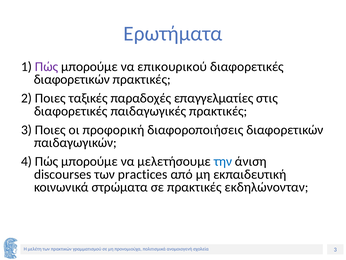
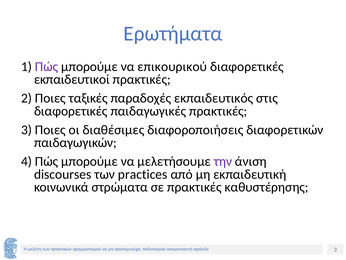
διαφορετικών at (72, 79): διαφορετικών -> εκπαιδευτικοί
επαγγελματίες: επαγγελματίες -> εκπαιδευτικός
προφορική: προφορική -> διαθέσιμες
την colour: blue -> purple
εκδηλώνονταν: εκδηλώνονταν -> καθυστέρησης
